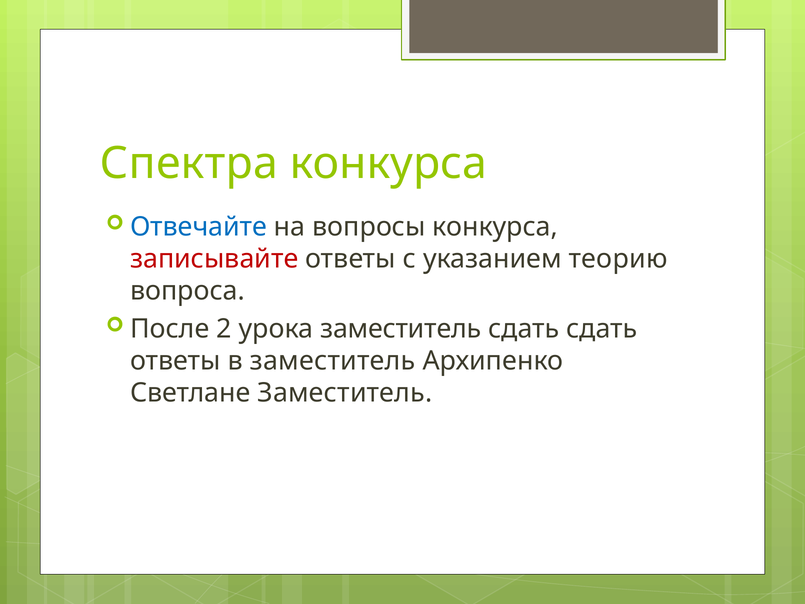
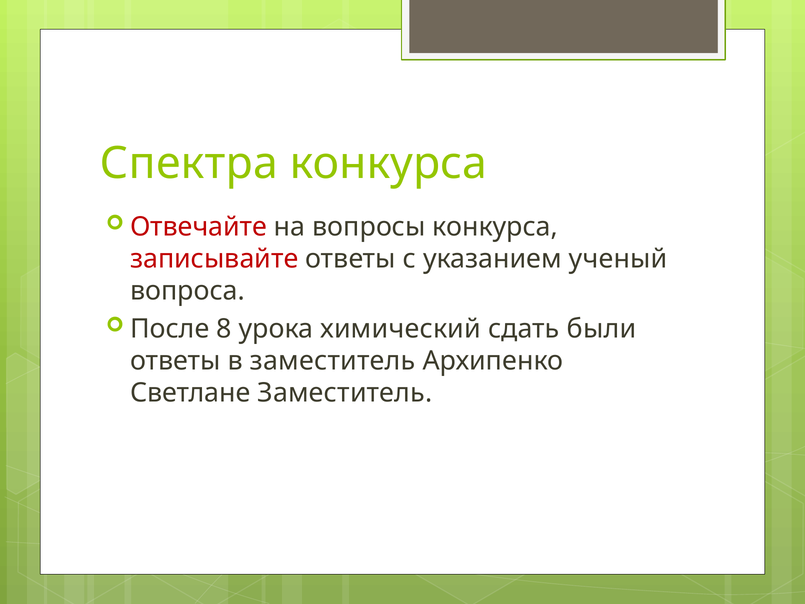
Отвечайте colour: blue -> red
теорию: теорию -> ученый
2: 2 -> 8
урока заместитель: заместитель -> химический
сдать сдать: сдать -> были
